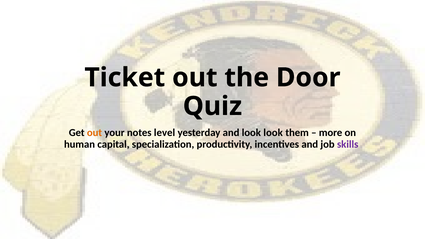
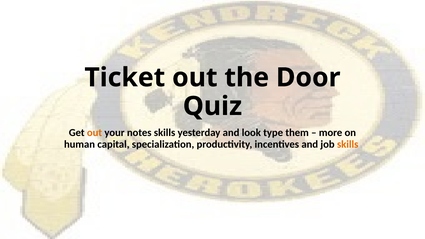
notes level: level -> skills
look look: look -> type
skills at (348, 144) colour: purple -> orange
